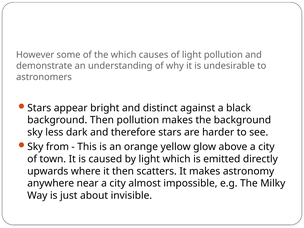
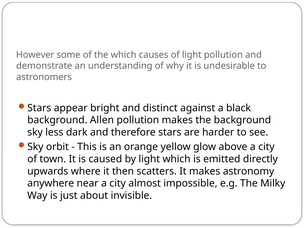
background Then: Then -> Allen
from: from -> orbit
